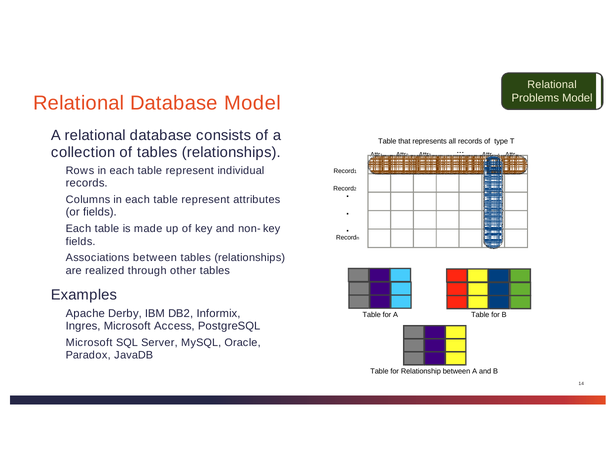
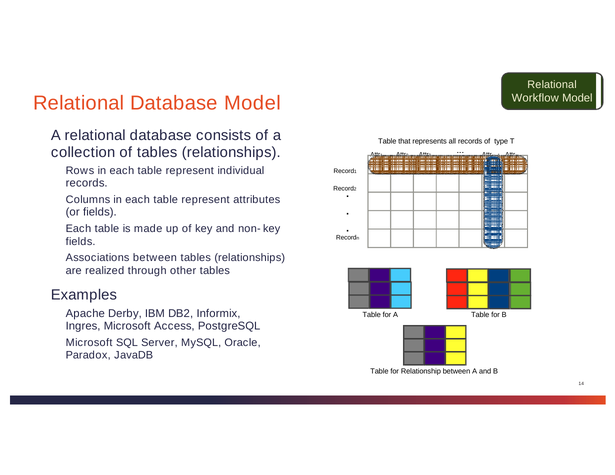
Problems: Problems -> Workflow
